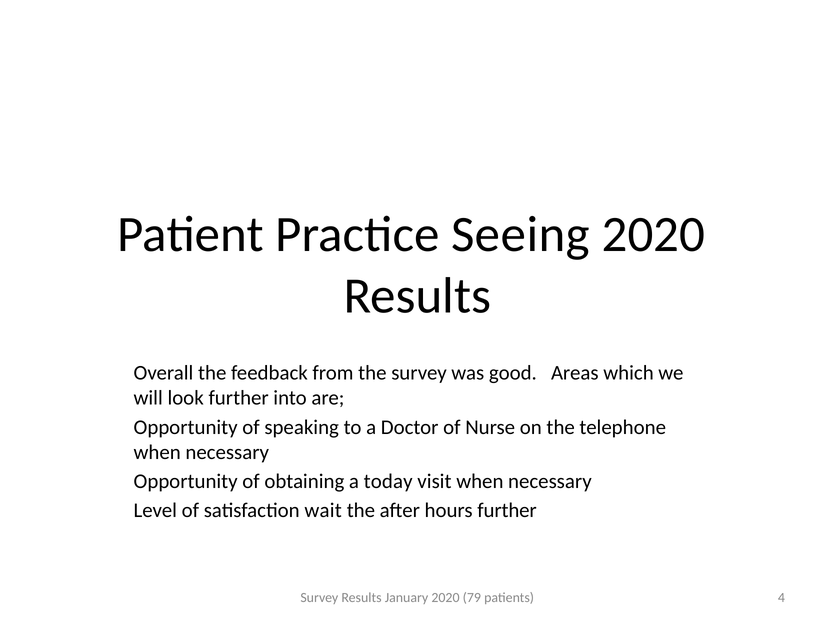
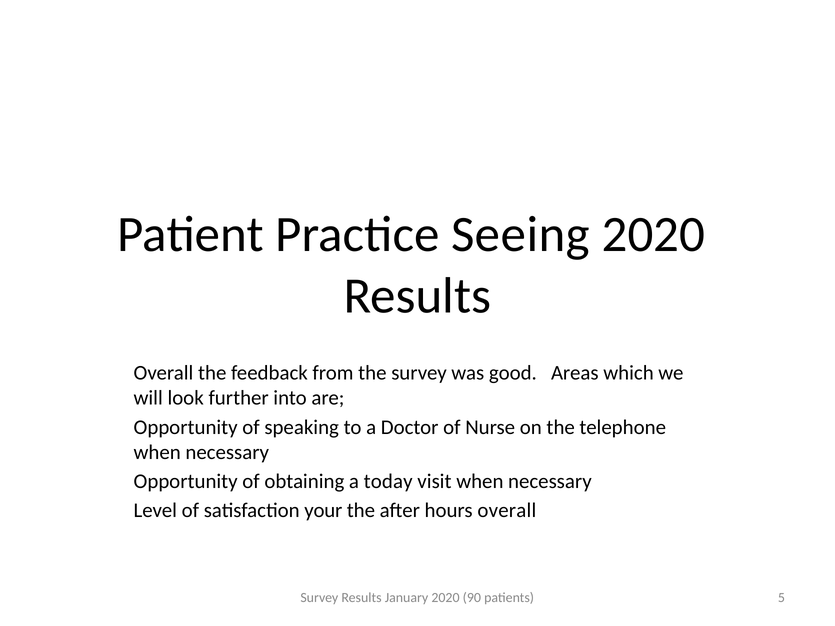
wait: wait -> your
hours further: further -> overall
79: 79 -> 90
4: 4 -> 5
